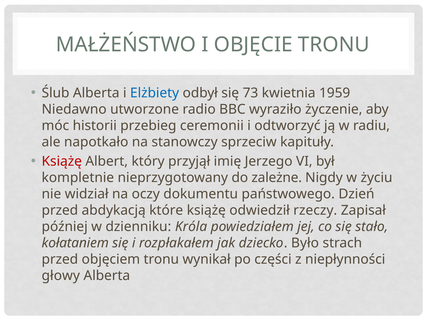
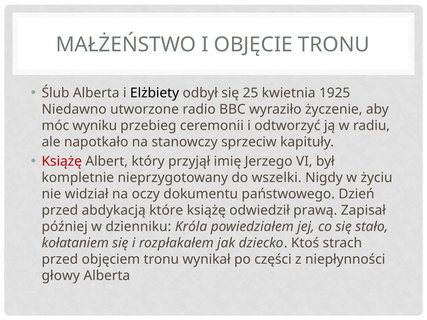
Elżbiety colour: blue -> black
73: 73 -> 25
1959: 1959 -> 1925
historii: historii -> wyniku
zależne: zależne -> wszelki
rzeczy: rzeczy -> prawą
Było: Było -> Ktoś
